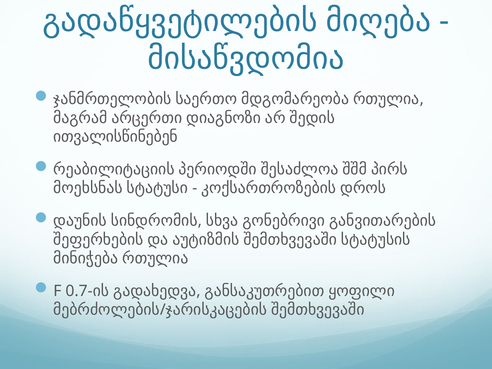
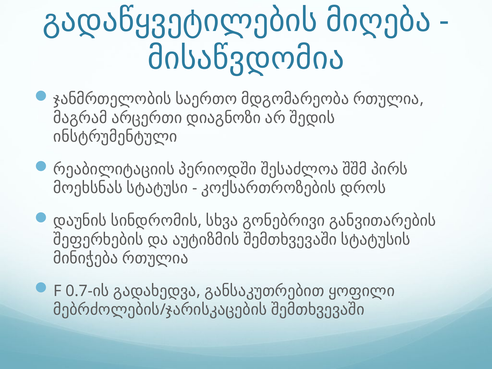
ითვალისწინებენ: ითვალისწინებენ -> ინსტრუმენტული
